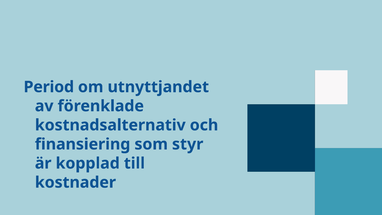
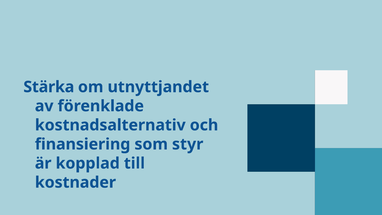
Period: Period -> Stärka
